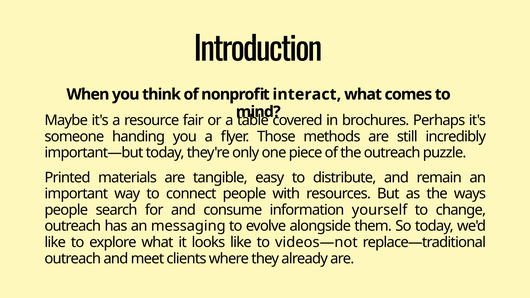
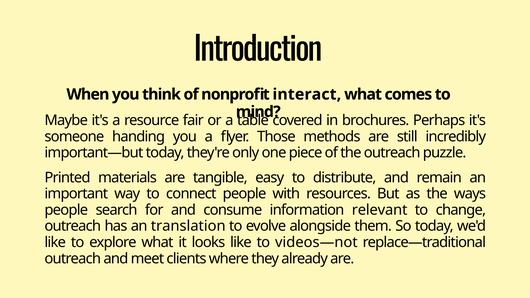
yourself: yourself -> relevant
messaging: messaging -> translation
